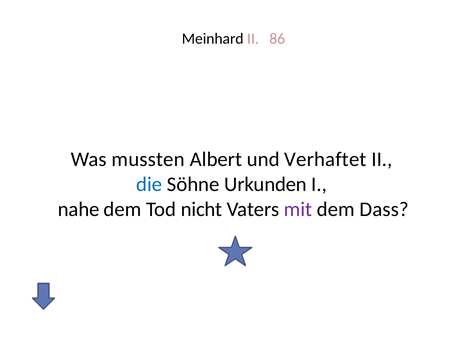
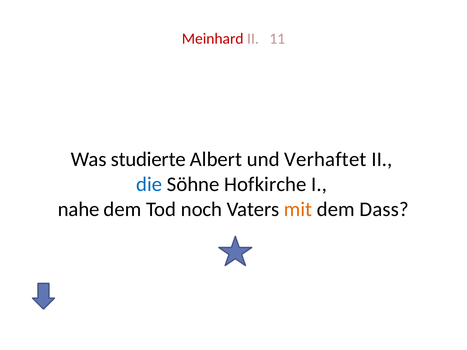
Meinhard colour: black -> red
86: 86 -> 11
mussten: mussten -> studierte
Urkunden: Urkunden -> Hofkirche
nicht: nicht -> noch
mit colour: purple -> orange
